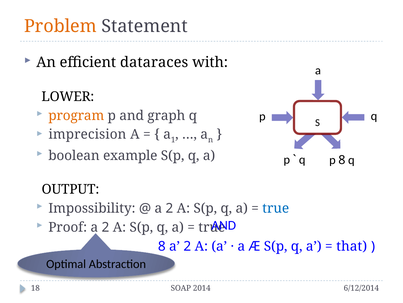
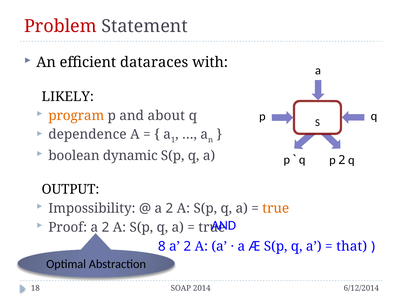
Problem colour: orange -> red
LOWER: LOWER -> LIKELY
graph: graph -> about
imprecision: imprecision -> dependence
example: example -> dynamic
p 8: 8 -> 2
true at (276, 208) colour: blue -> orange
